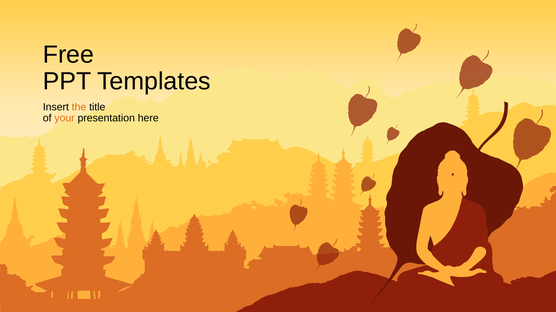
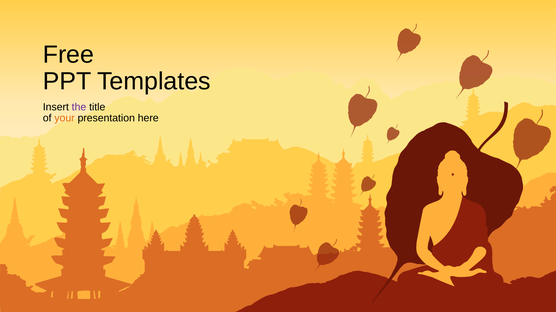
the colour: orange -> purple
